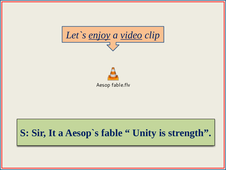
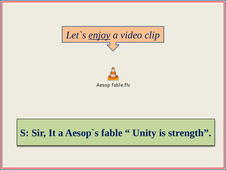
video at (131, 35) underline: present -> none
